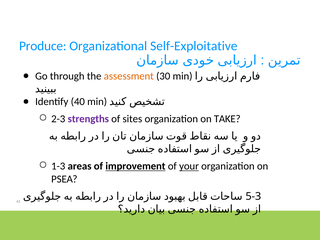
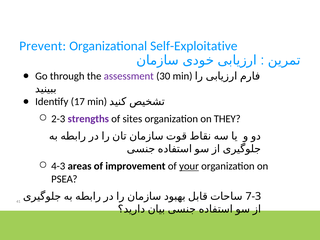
Produce: Produce -> Prevent
assessment colour: orange -> purple
40: 40 -> 17
TAKE: TAKE -> THEY
1-3: 1-3 -> 4-3
improvement underline: present -> none
5-3: 5-3 -> 7-3
